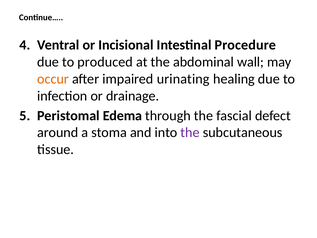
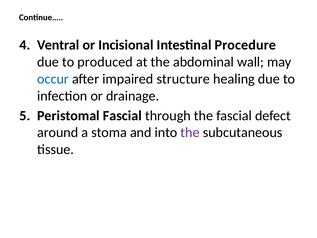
occur colour: orange -> blue
urinating: urinating -> structure
Peristomal Edema: Edema -> Fascial
